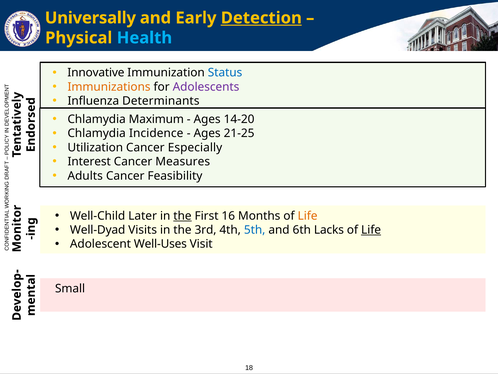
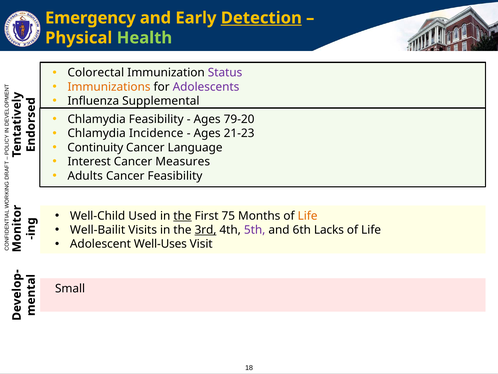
Universally: Universally -> Emergency
Health colour: light blue -> light green
Innovative: Innovative -> Colorectal
Status colour: blue -> purple
Determinants: Determinants -> Supplemental
Chlamydia Maximum: Maximum -> Feasibility
14-20: 14-20 -> 79-20
21-25: 21-25 -> 21-23
Utilization: Utilization -> Continuity
Especially: Especially -> Language
Later: Later -> Used
16: 16 -> 75
Well-Dyad: Well-Dyad -> Well-Bailit
3rd underline: none -> present
5th colour: blue -> purple
Life at (371, 230) underline: present -> none
